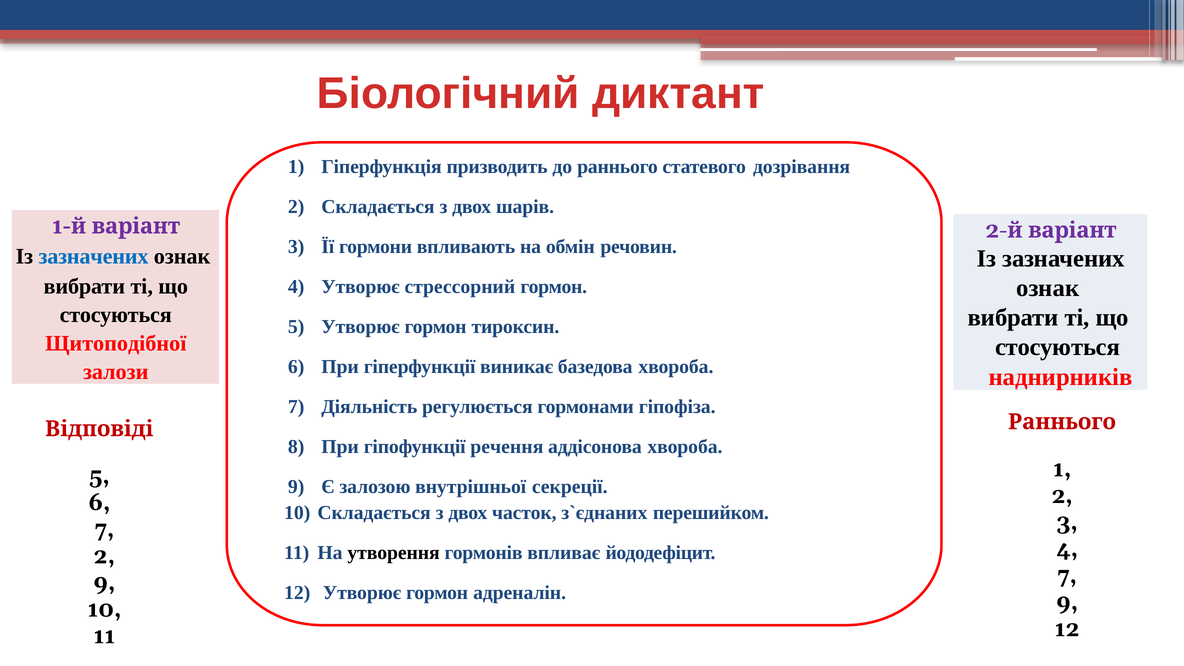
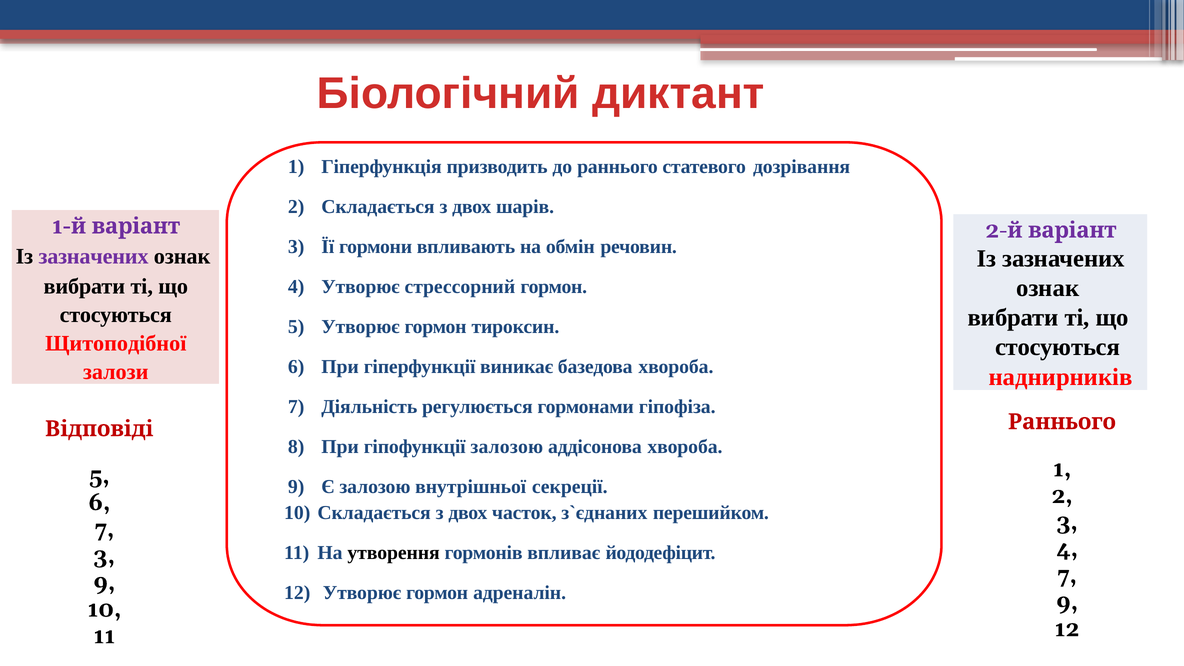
зазначених at (94, 257) colour: blue -> purple
гіпофункції речення: речення -> залозою
2 at (104, 556): 2 -> 3
